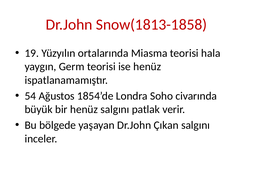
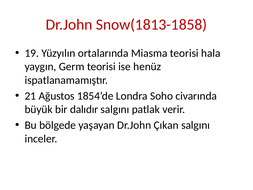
54: 54 -> 21
bir henüz: henüz -> dalıdır
